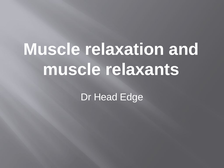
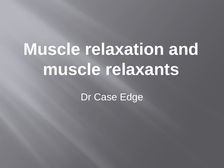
Head: Head -> Case
